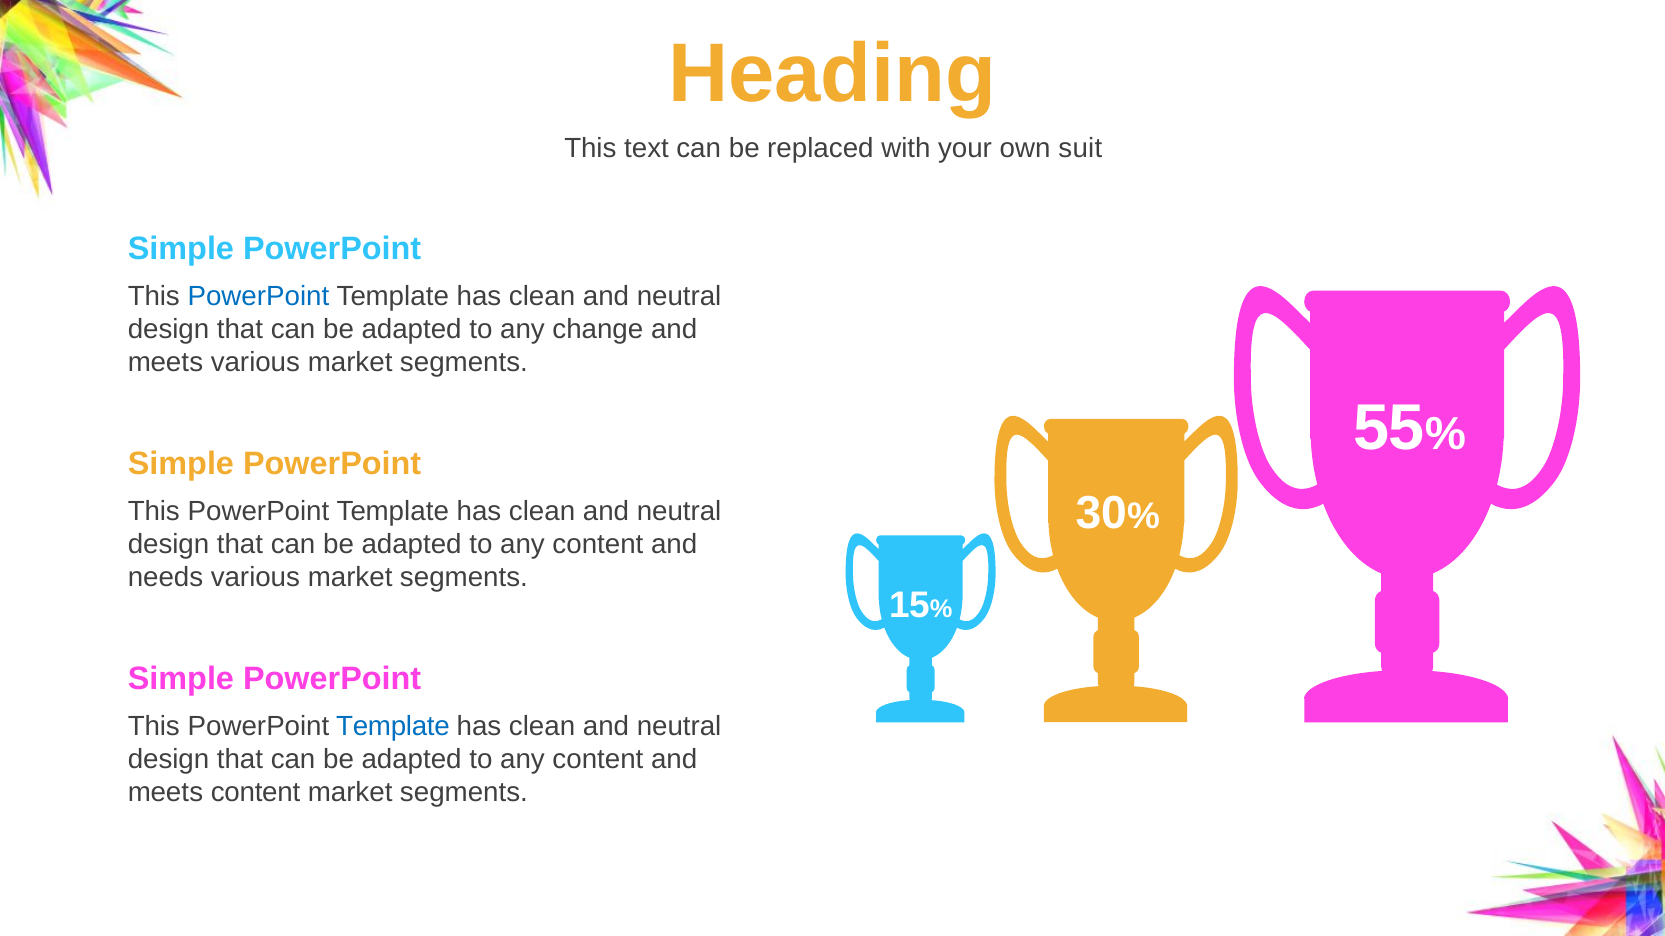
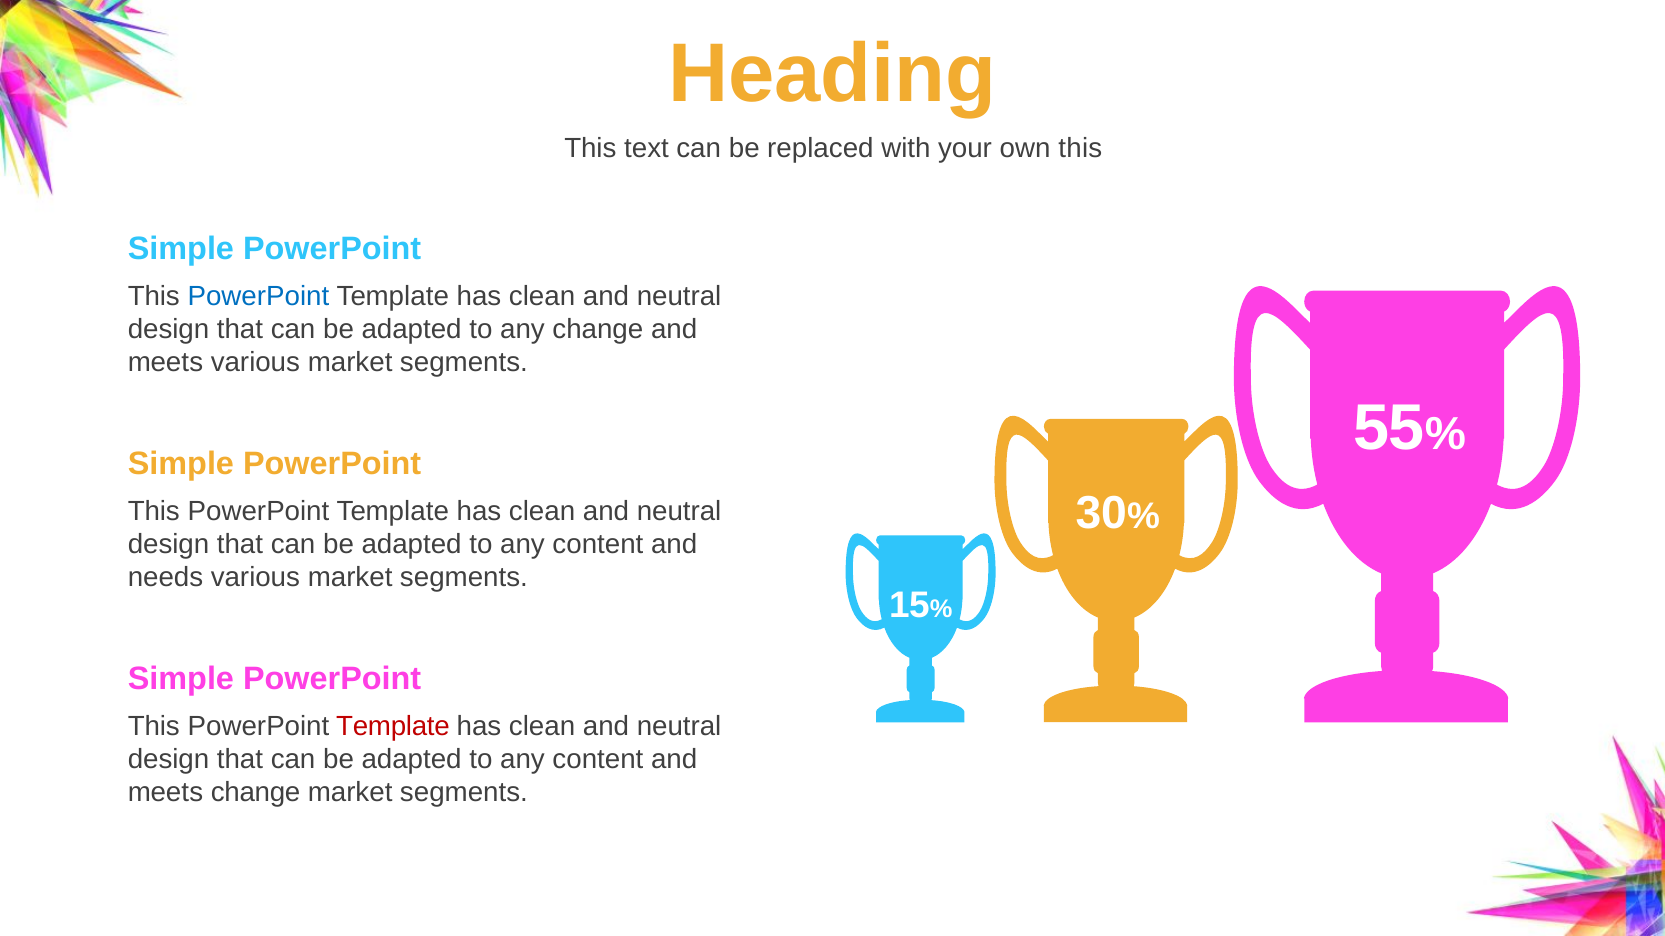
own suit: suit -> this
Template at (393, 727) colour: blue -> red
meets content: content -> change
